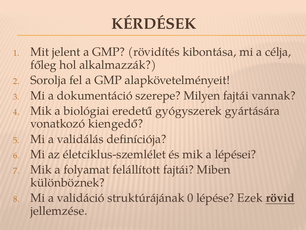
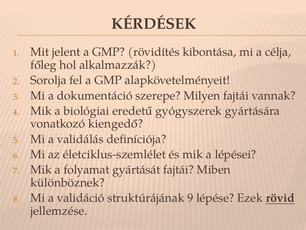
felállított: felállított -> gyártását
0: 0 -> 9
